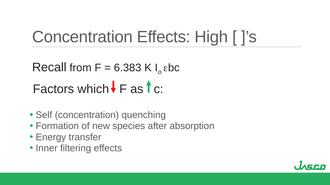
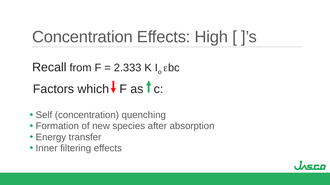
6.383: 6.383 -> 2.333
